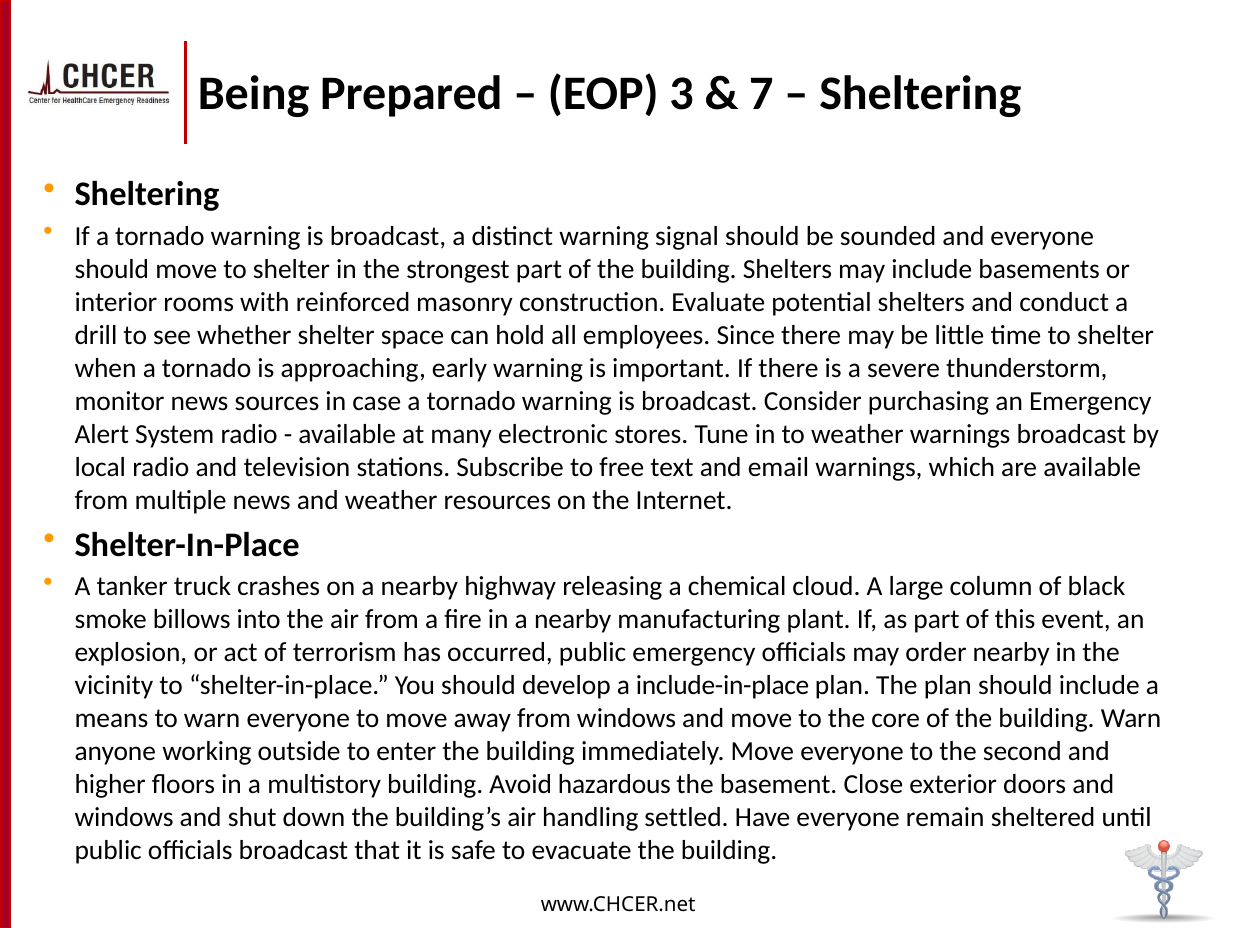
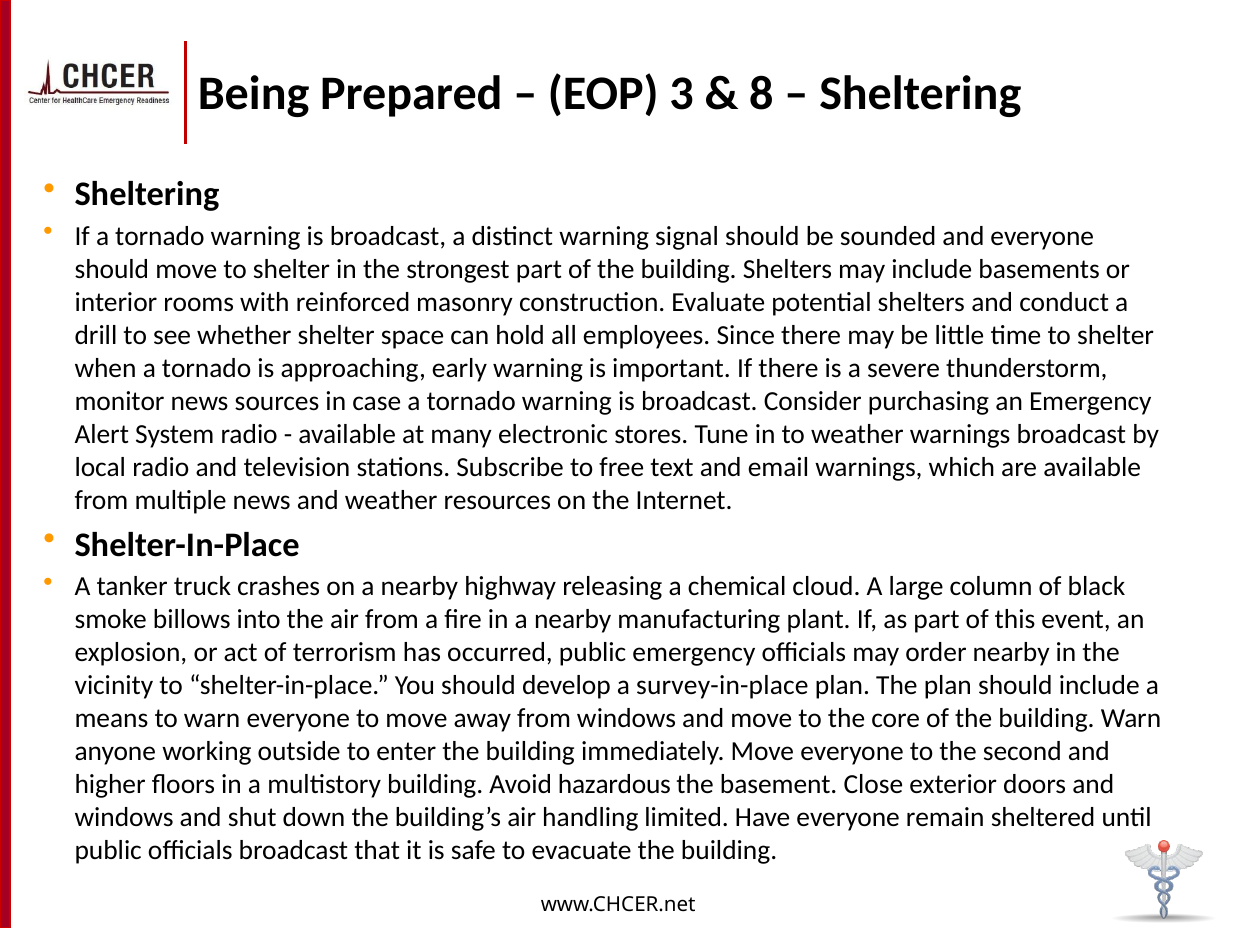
7: 7 -> 8
include-in-place: include-in-place -> survey-in-place
settled: settled -> limited
